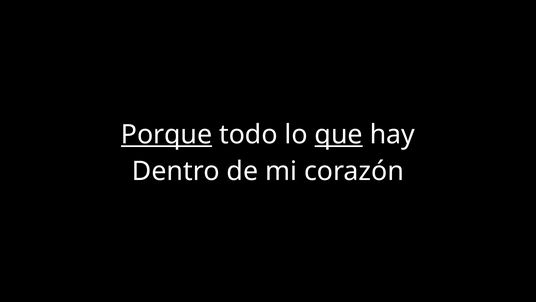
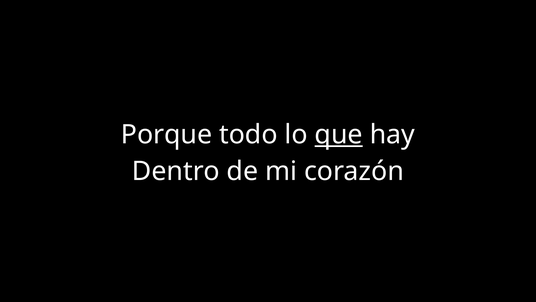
Porque underline: present -> none
